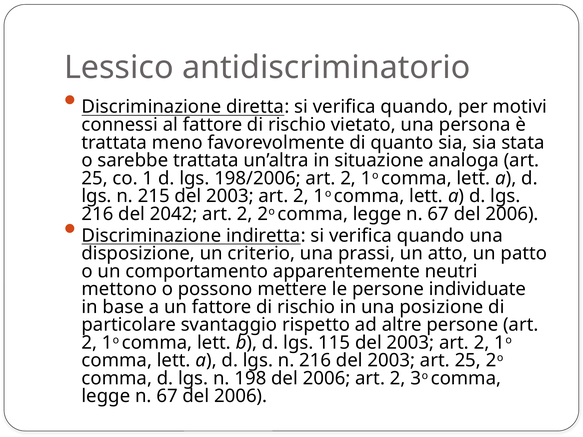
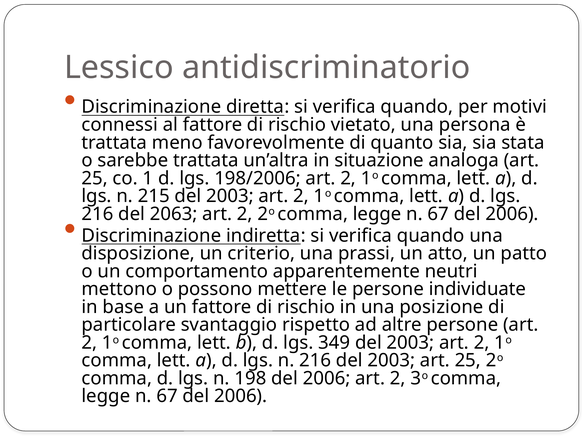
2042: 2042 -> 2063
115: 115 -> 349
